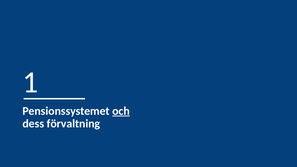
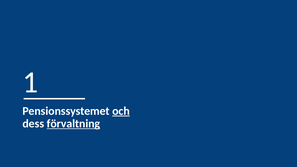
förvaltning underline: none -> present
